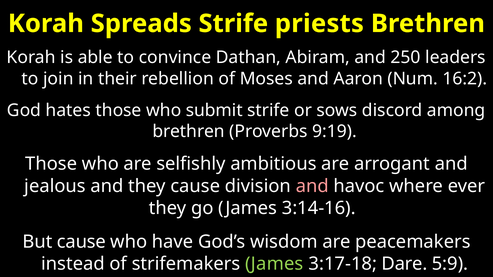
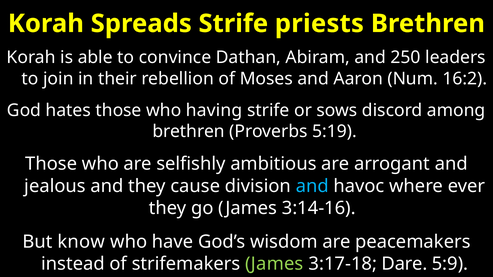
submit: submit -> having
9:19: 9:19 -> 5:19
and at (312, 186) colour: pink -> light blue
But cause: cause -> know
